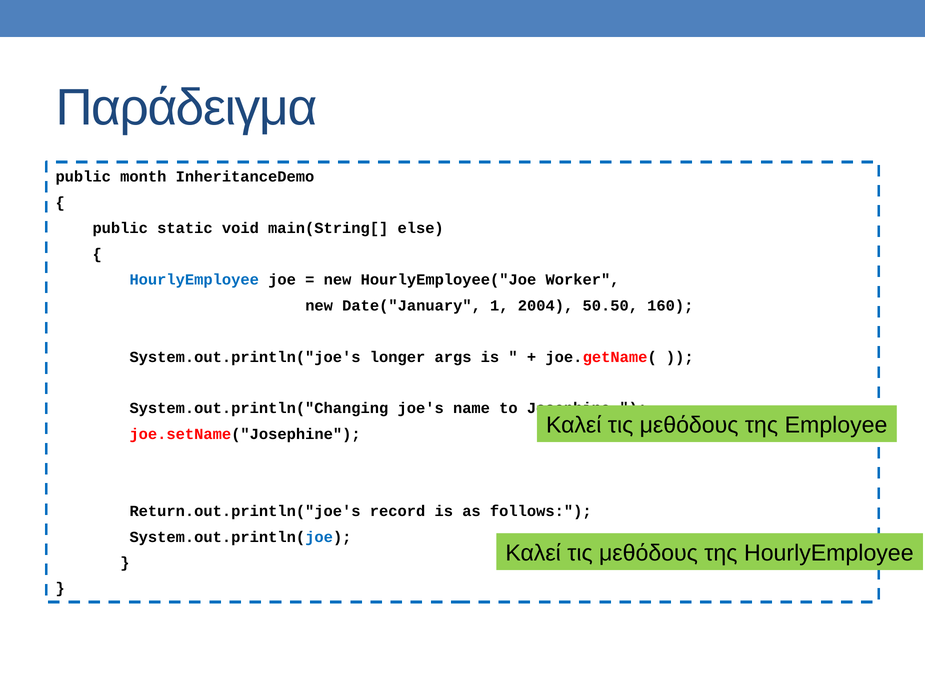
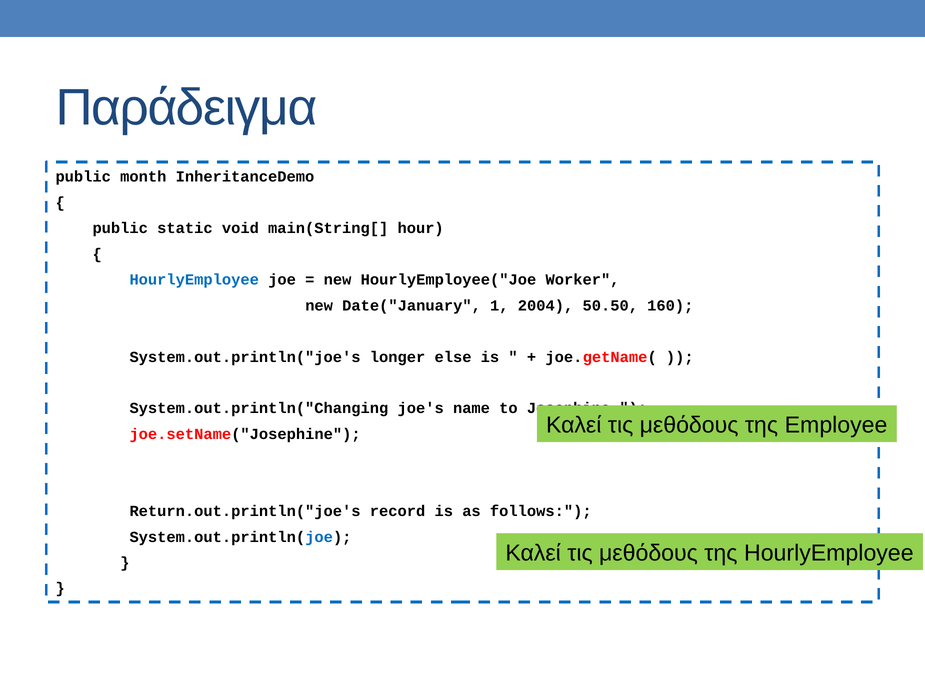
else: else -> hour
args: args -> else
